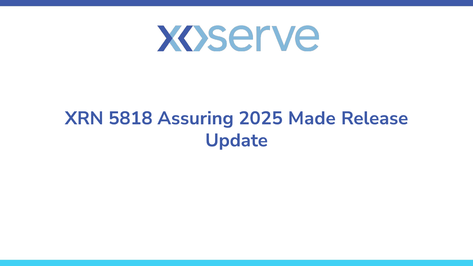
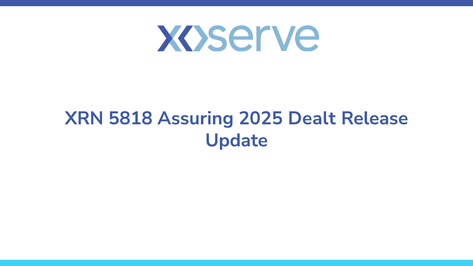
Made: Made -> Dealt
